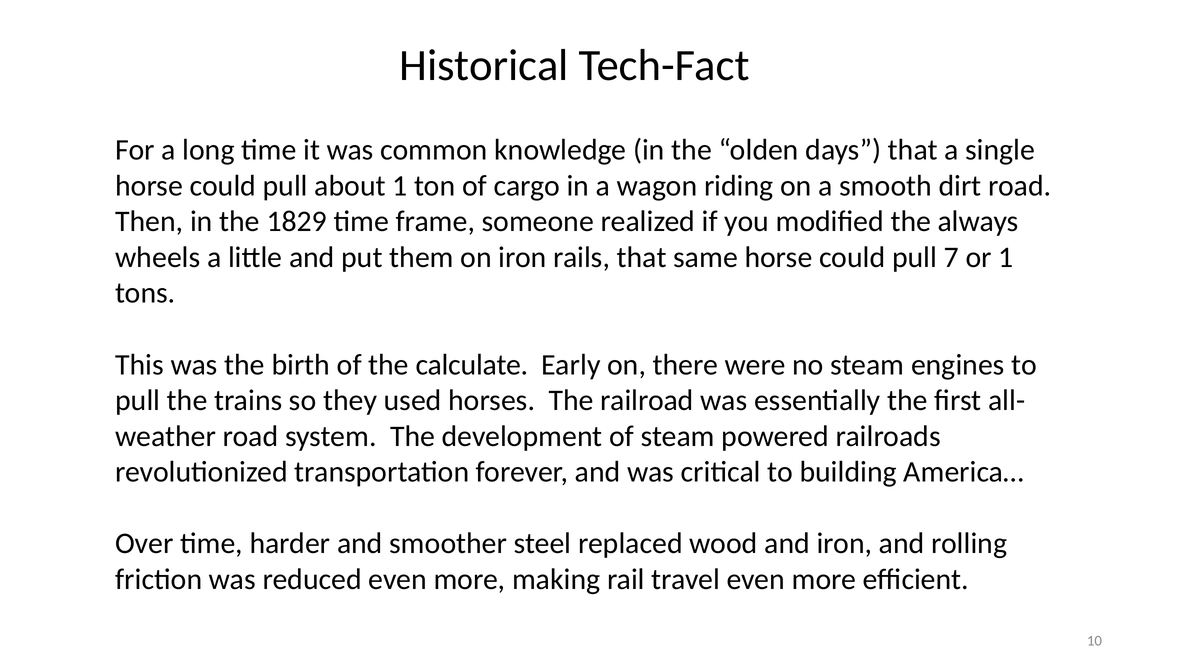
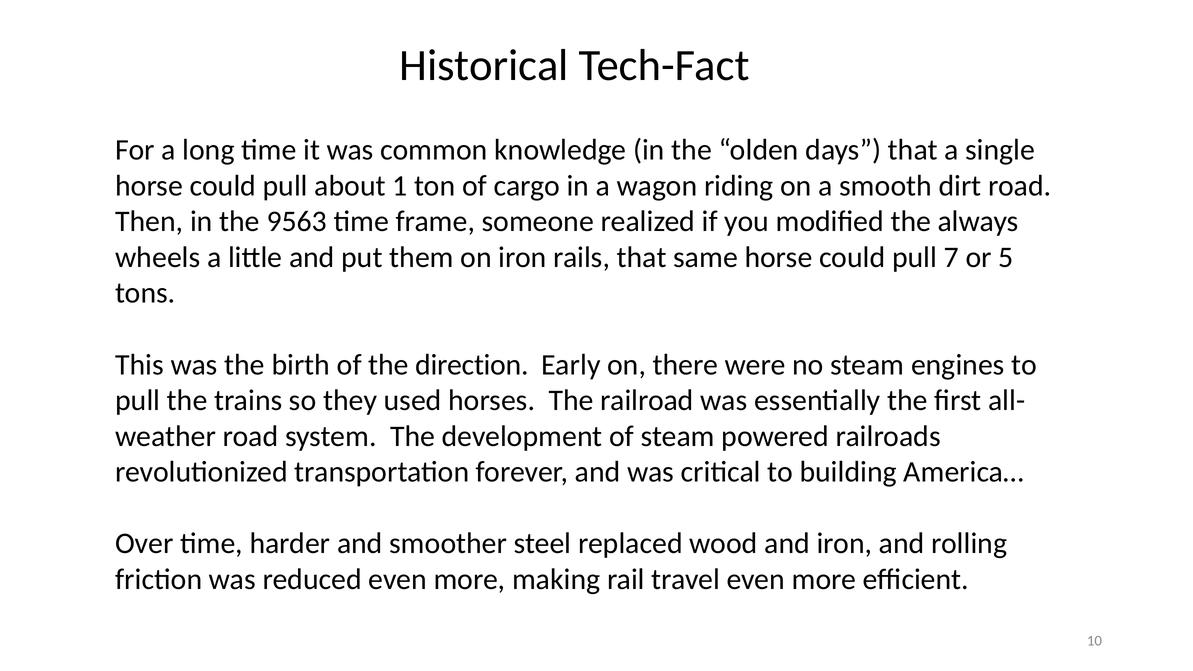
1829: 1829 -> 9563
or 1: 1 -> 5
calculate: calculate -> direction
